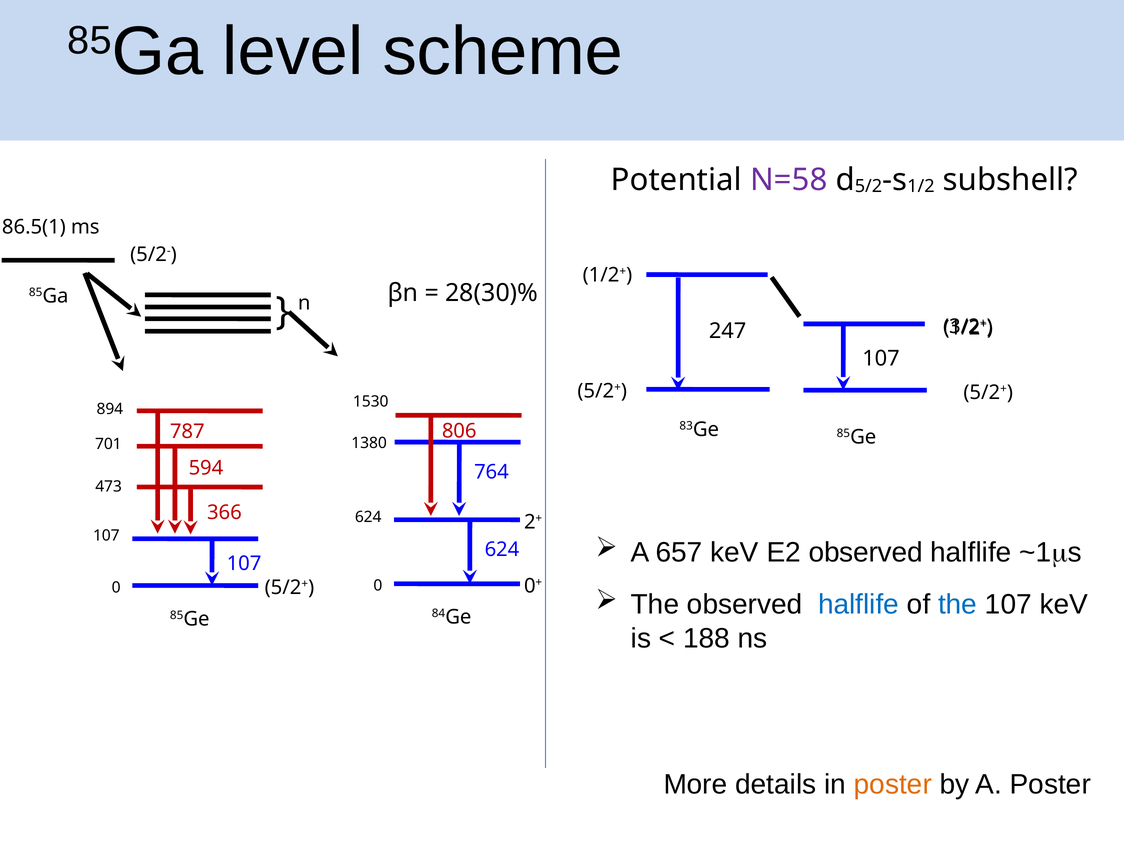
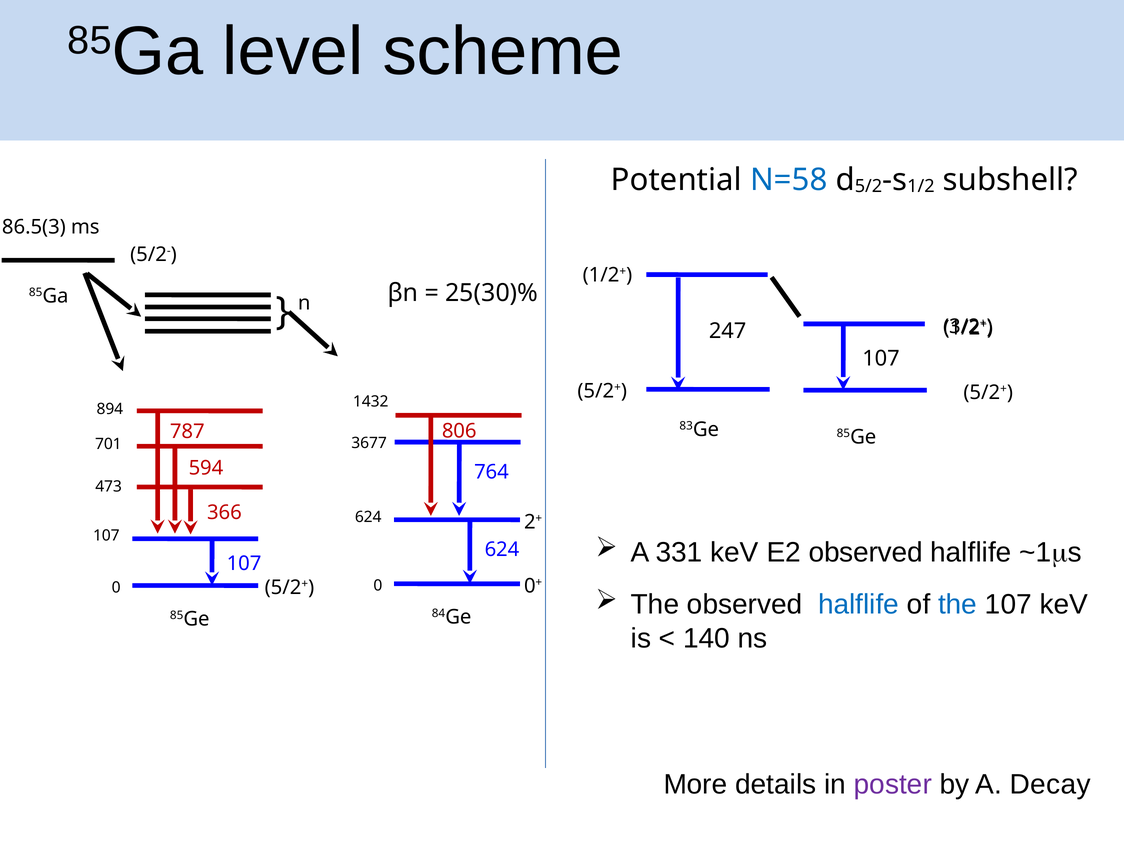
N=58 colour: purple -> blue
86.5(1: 86.5(1 -> 86.5(3
28(30)%: 28(30)% -> 25(30)%
1530: 1530 -> 1432
1380: 1380 -> 3677
657: 657 -> 331
188: 188 -> 140
poster at (893, 784) colour: orange -> purple
A Poster: Poster -> Decay
